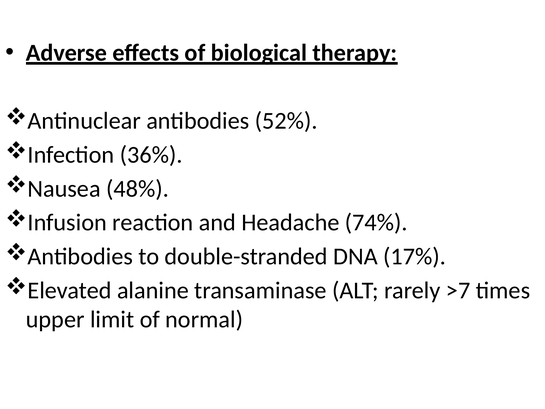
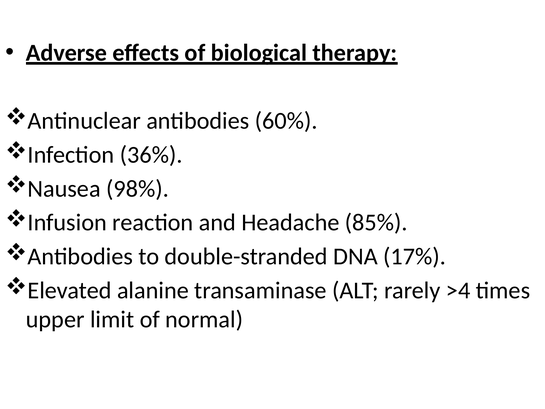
52%: 52% -> 60%
48%: 48% -> 98%
74%: 74% -> 85%
>7: >7 -> >4
